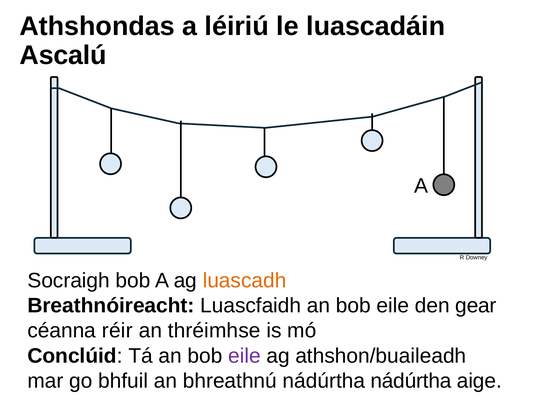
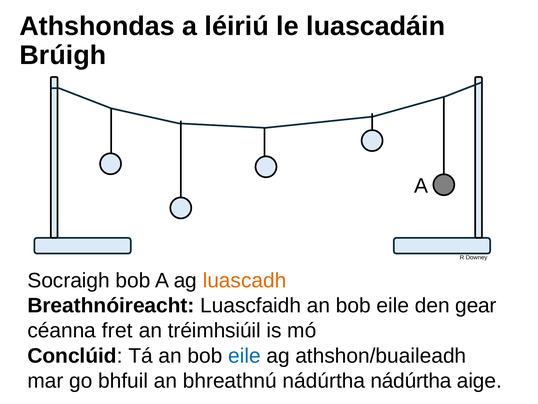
Ascalú: Ascalú -> Brúigh
réir: réir -> fret
thréimhse: thréimhse -> tréimhsiúil
eile at (244, 355) colour: purple -> blue
